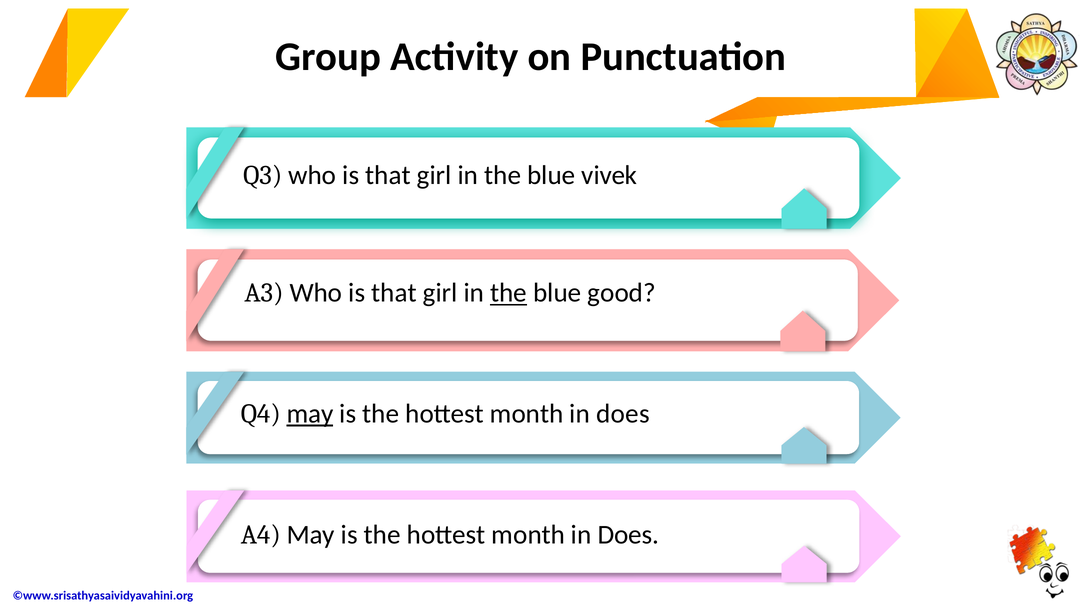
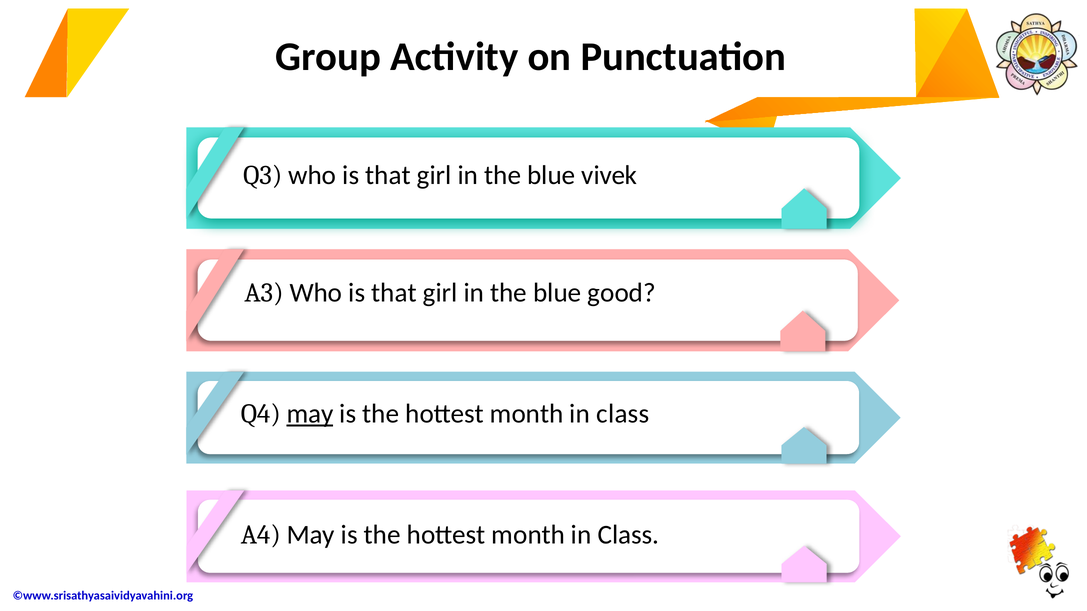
the at (509, 293) underline: present -> none
does at (623, 414): does -> class
Does at (628, 535): Does -> Class
